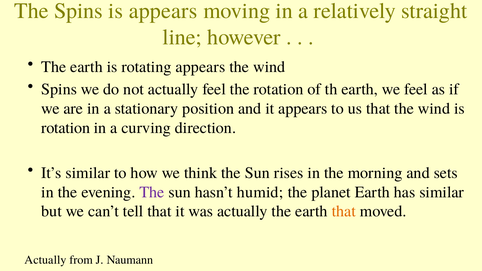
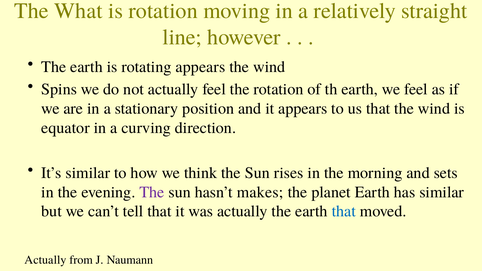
The Spins: Spins -> What
is appears: appears -> rotation
rotation at (66, 128): rotation -> equator
humid: humid -> makes
that at (344, 211) colour: orange -> blue
